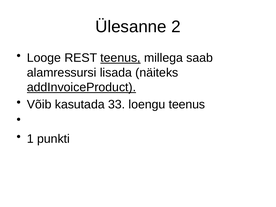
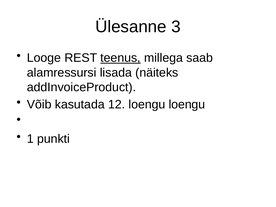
2: 2 -> 3
addInvoiceProduct underline: present -> none
33: 33 -> 12
loengu teenus: teenus -> loengu
